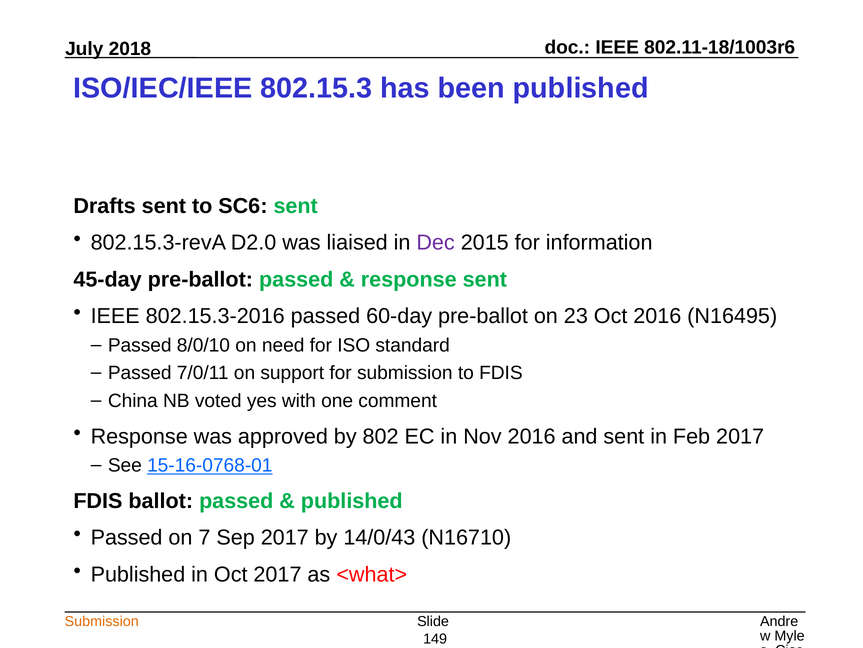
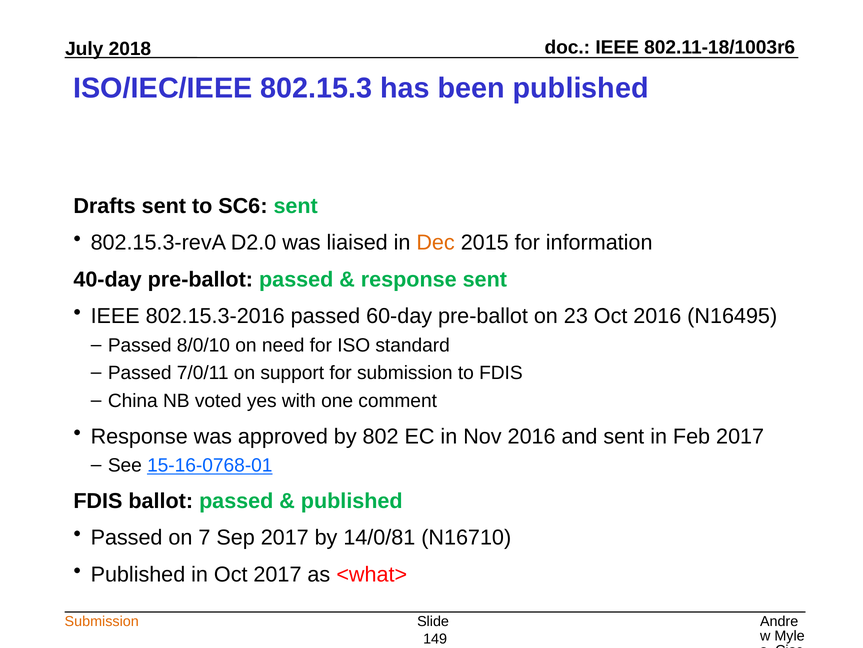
Dec colour: purple -> orange
45-day: 45-day -> 40-day
14/0/43: 14/0/43 -> 14/0/81
